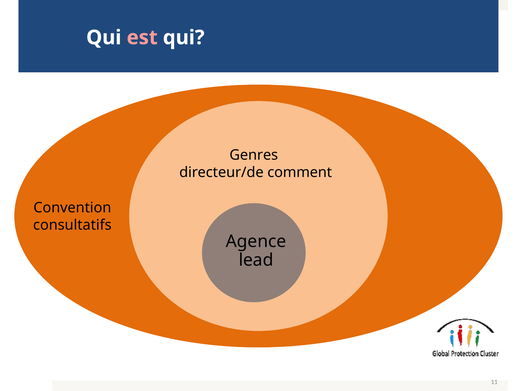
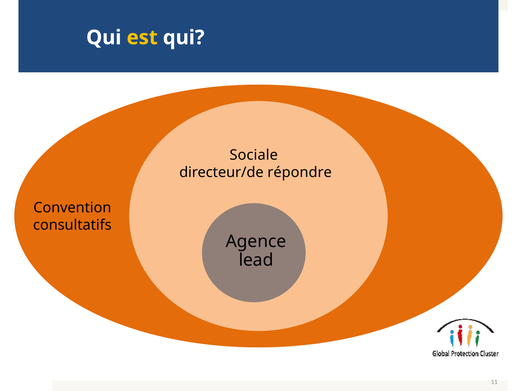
est colour: pink -> yellow
Genres: Genres -> Sociale
comment: comment -> répondre
